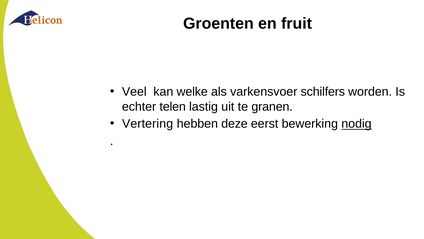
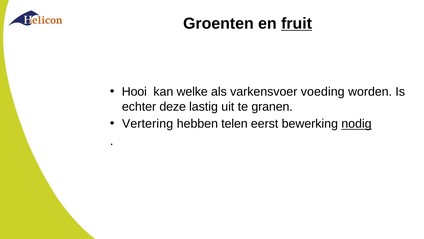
fruit underline: none -> present
Veel: Veel -> Hooi
schilfers: schilfers -> voeding
telen: telen -> deze
deze: deze -> telen
